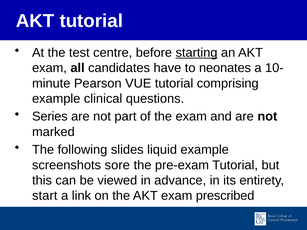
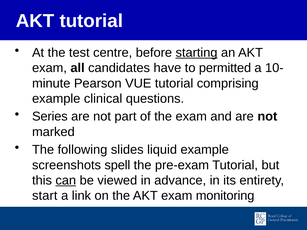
neonates: neonates -> permitted
sore: sore -> spell
can underline: none -> present
prescribed: prescribed -> monitoring
